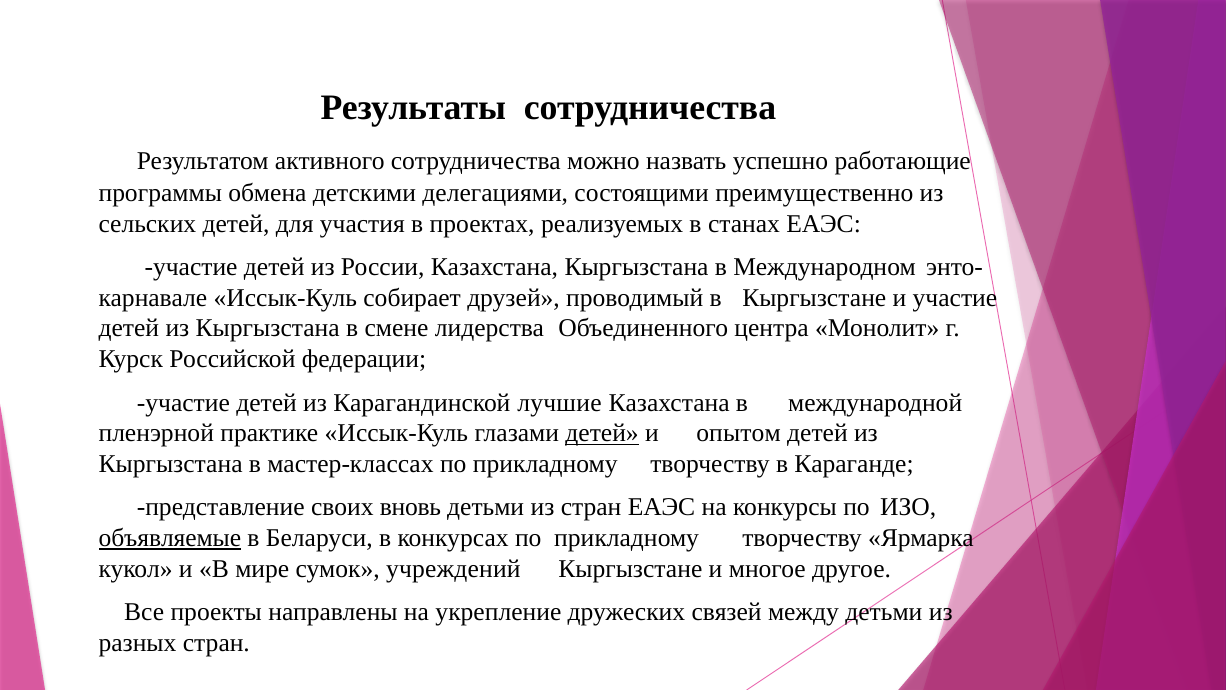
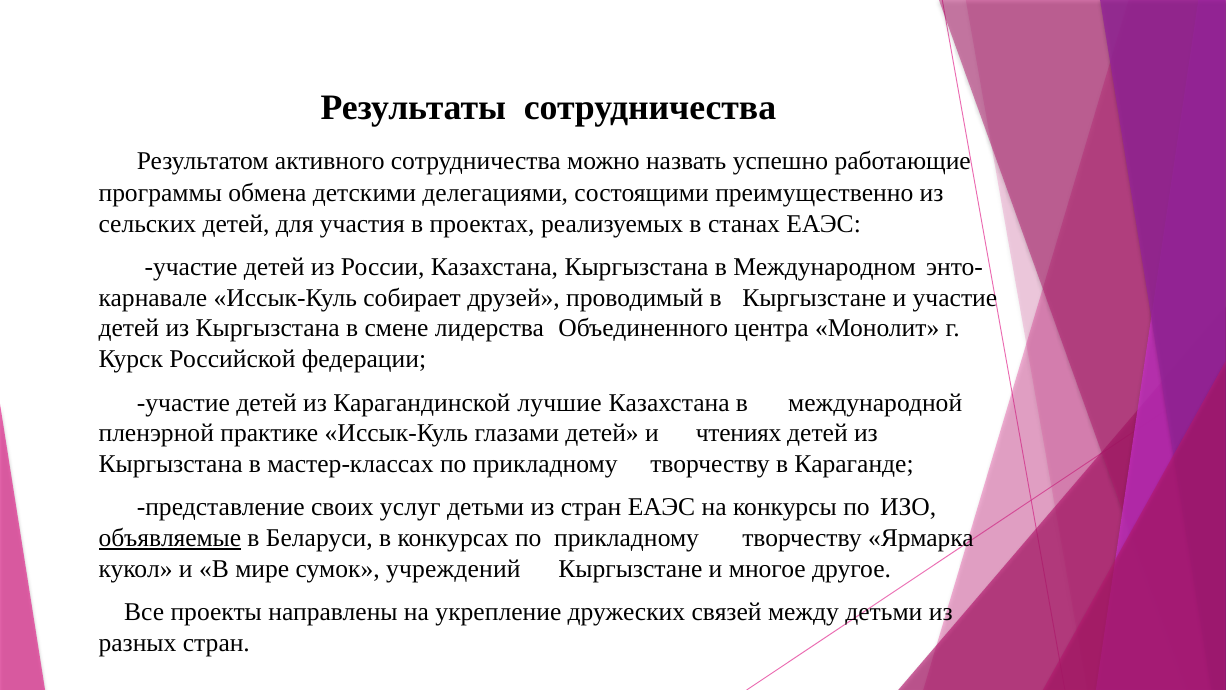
детей at (602, 433) underline: present -> none
опытом: опытом -> чтениях
вновь: вновь -> услуг
